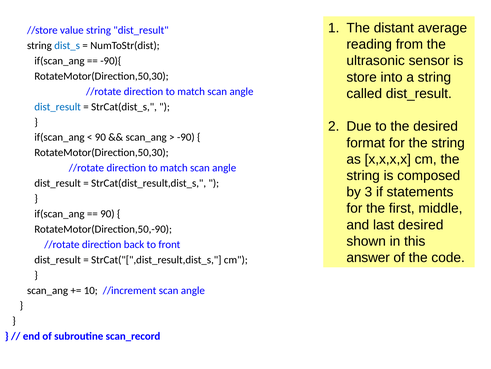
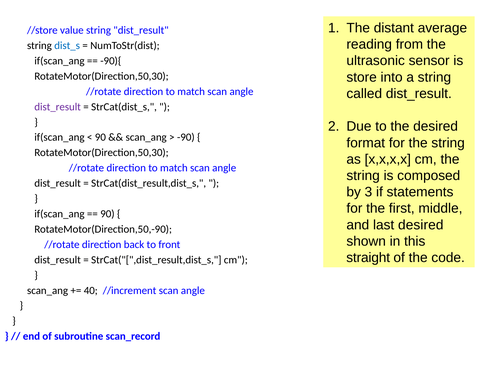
dist_result at (58, 107) colour: blue -> purple
answer: answer -> straight
10: 10 -> 40
